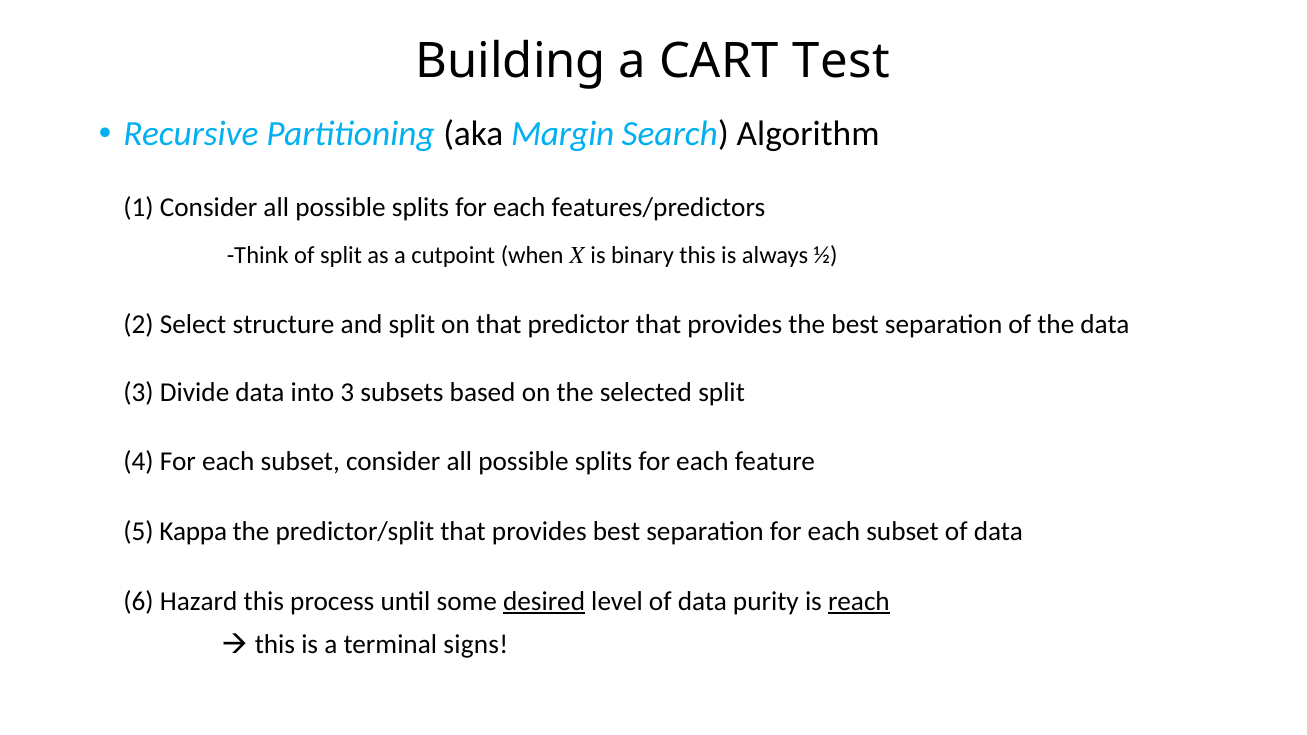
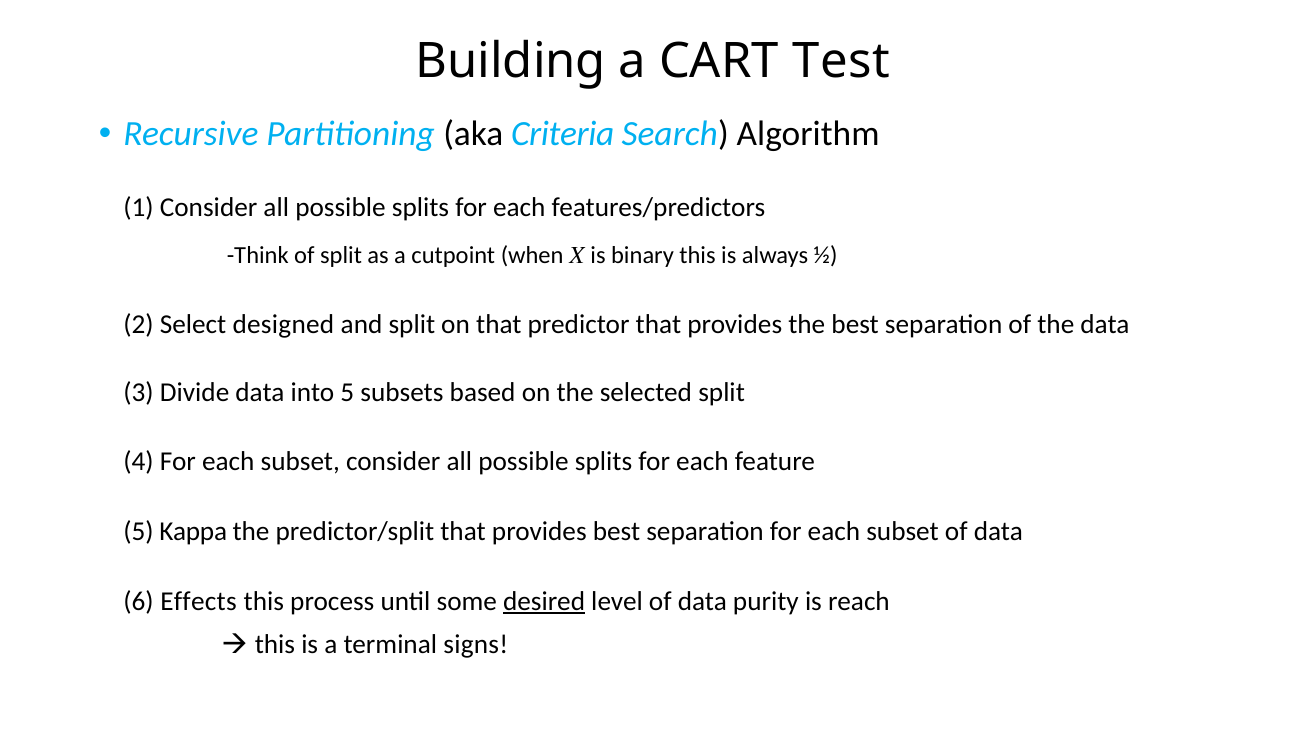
Margin: Margin -> Criteria
structure: structure -> designed
into 3: 3 -> 5
Hazard: Hazard -> Effects
reach underline: present -> none
